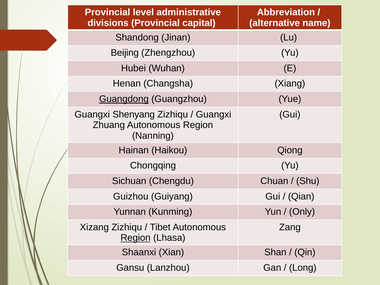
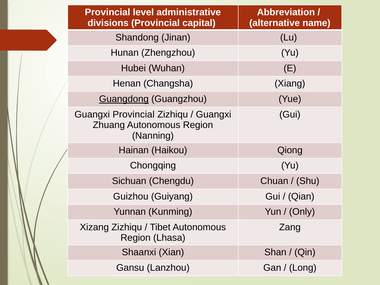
Beijing: Beijing -> Hunan
Guangxi Shenyang: Shenyang -> Provincial
Region at (136, 238) underline: present -> none
